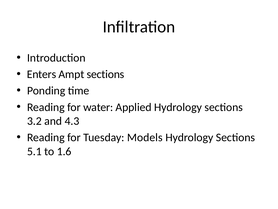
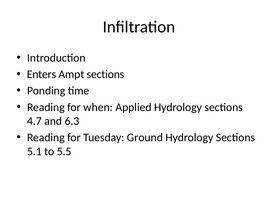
water: water -> when
3.2: 3.2 -> 4.7
4.3: 4.3 -> 6.3
Models: Models -> Ground
1.6: 1.6 -> 5.5
